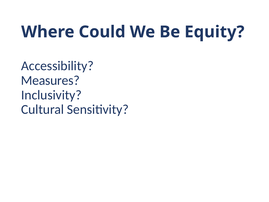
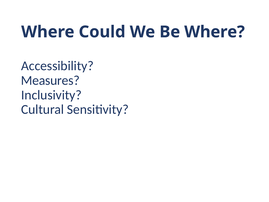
Be Equity: Equity -> Where
